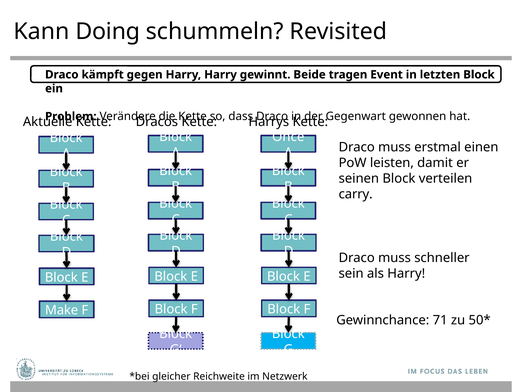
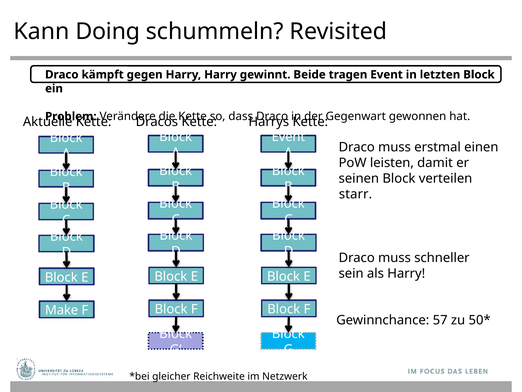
Once at (288, 137): Once -> Event
carry: carry -> starr
71: 71 -> 57
